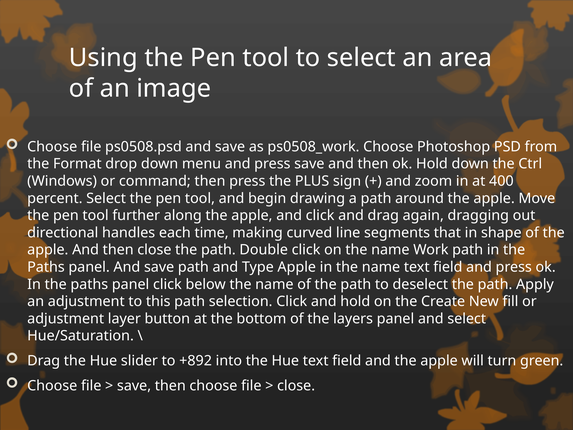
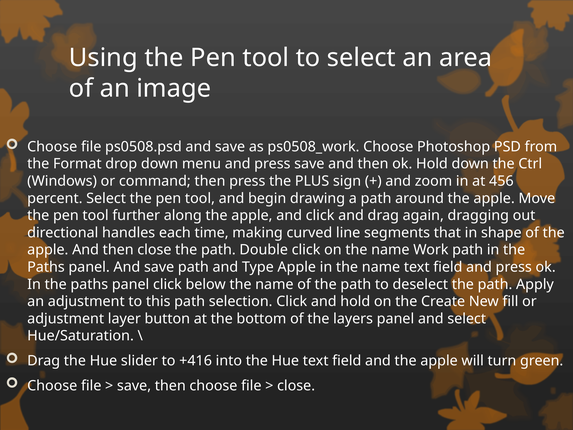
400: 400 -> 456
+892: +892 -> +416
